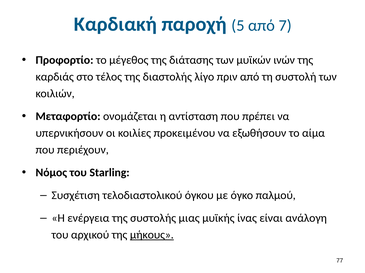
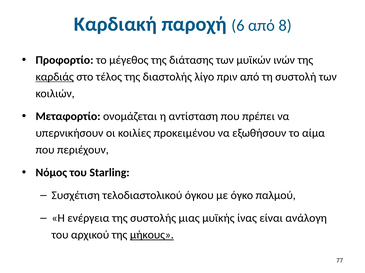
5: 5 -> 6
7: 7 -> 8
καρδιάς underline: none -> present
